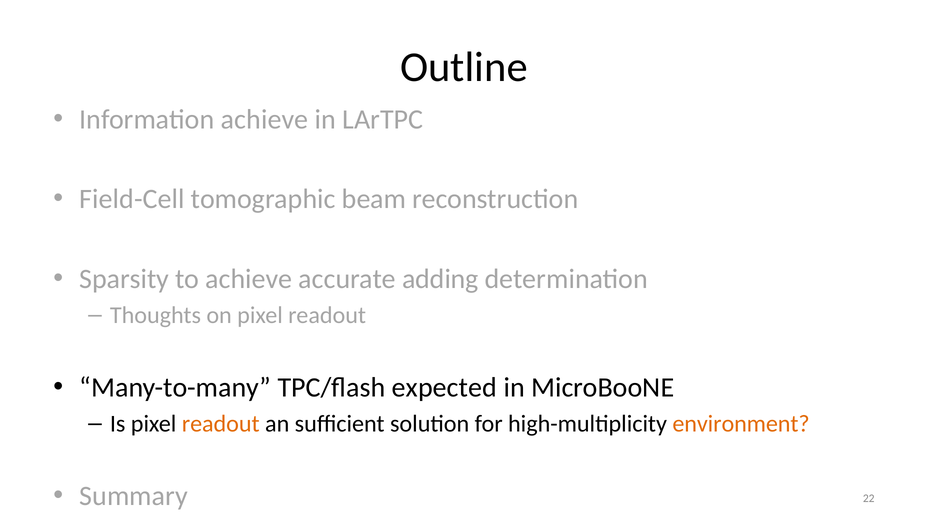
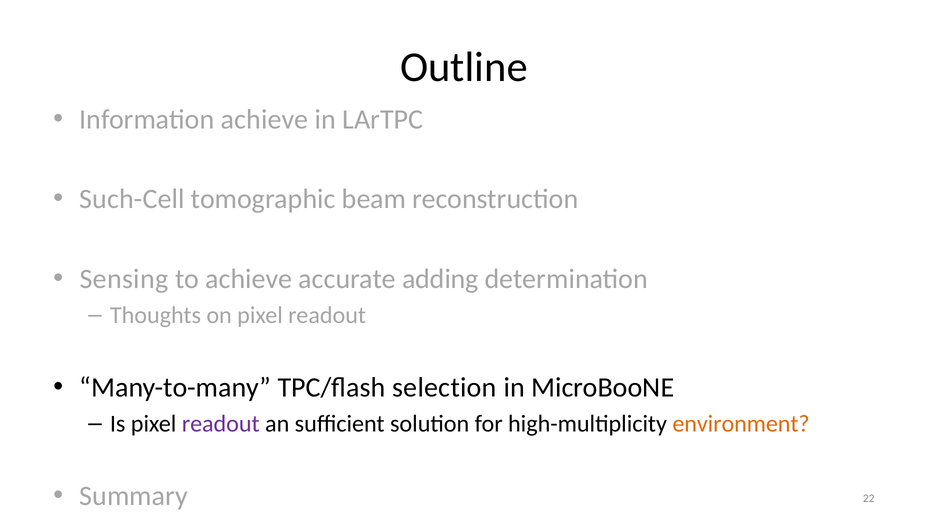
Field-Cell: Field-Cell -> Such-Cell
Sparsity: Sparsity -> Sensing
expected: expected -> selection
readout at (221, 424) colour: orange -> purple
